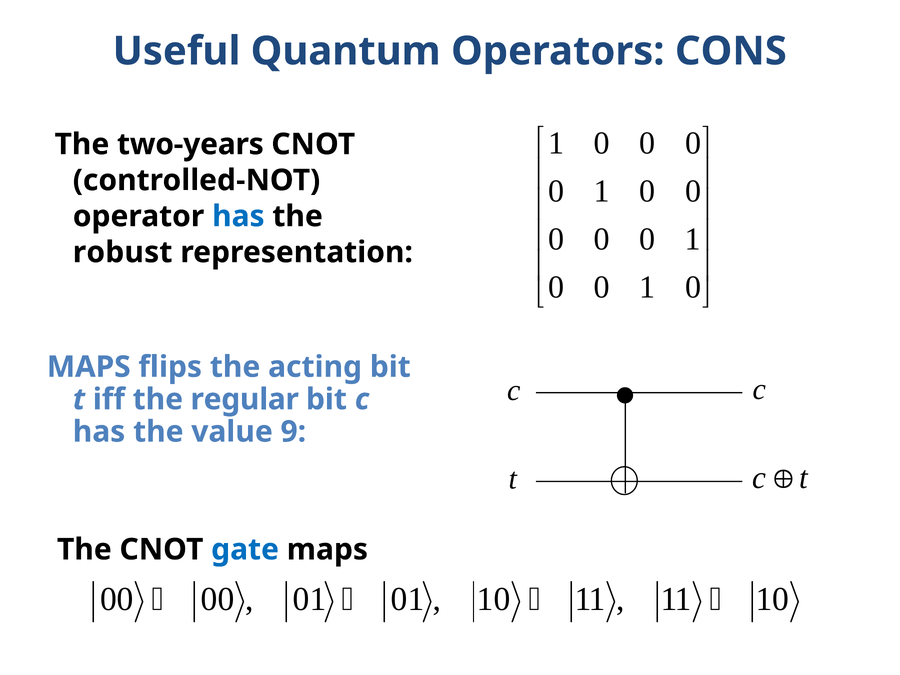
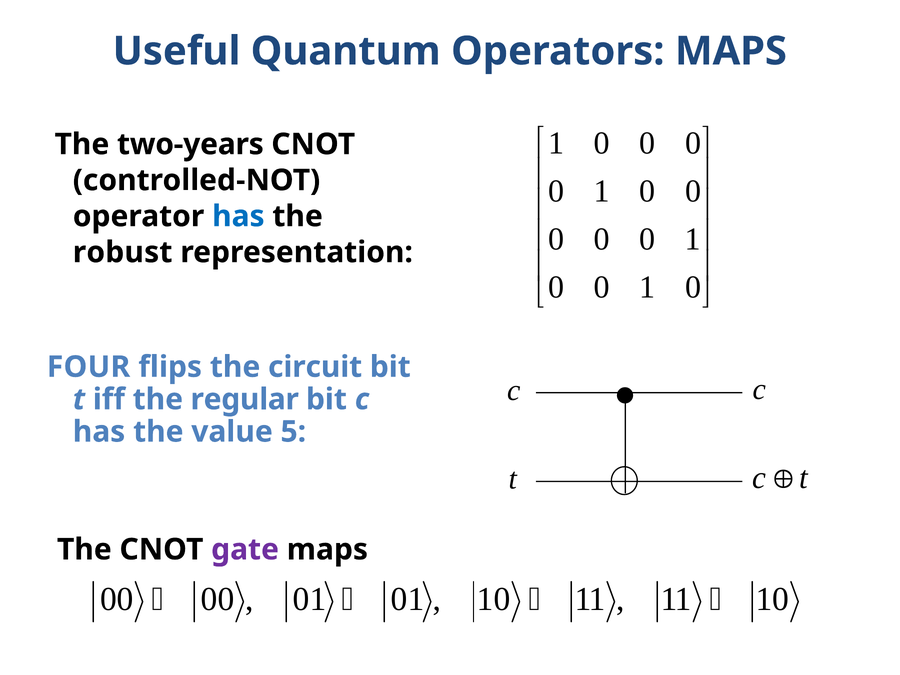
Operators CONS: CONS -> MAPS
MAPS at (89, 367): MAPS -> FOUR
acting: acting -> circuit
9: 9 -> 5
gate colour: blue -> purple
